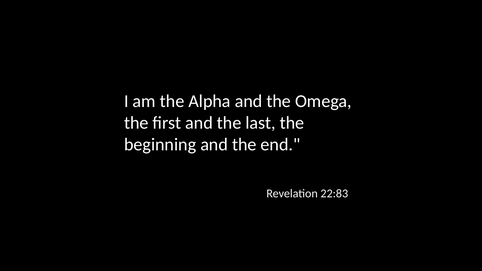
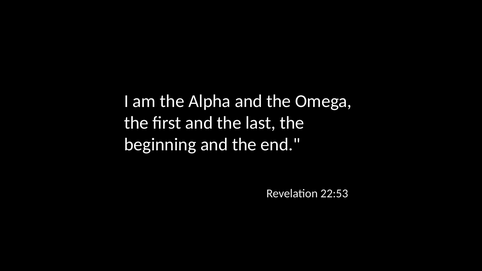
22:83: 22:83 -> 22:53
